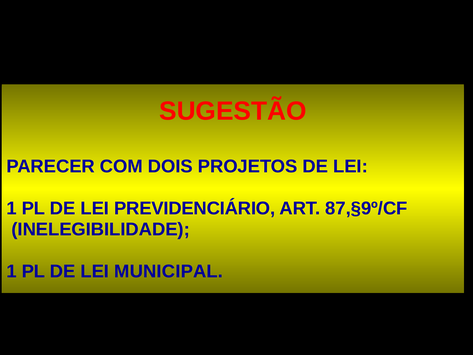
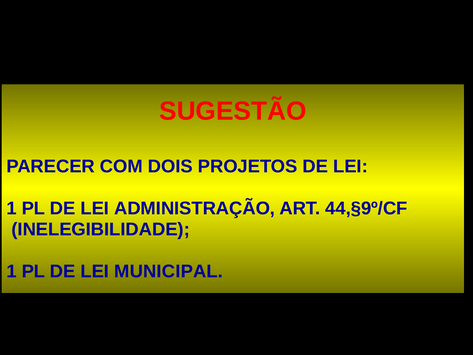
PREVIDENCIÁRIO: PREVIDENCIÁRIO -> ADMINISTRAÇÃO
87,§9º/CF: 87,§9º/CF -> 44,§9º/CF
